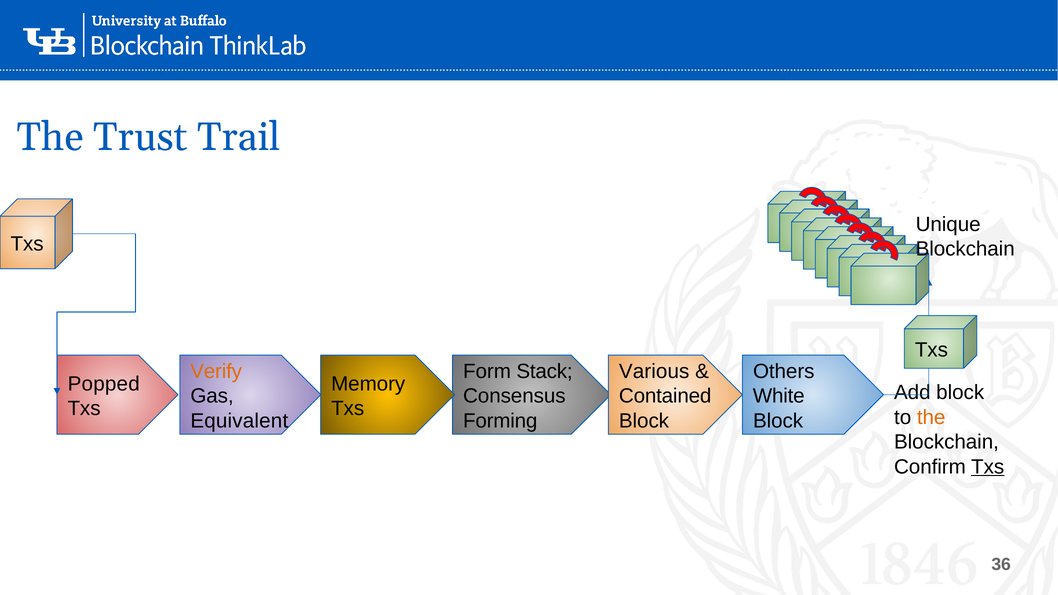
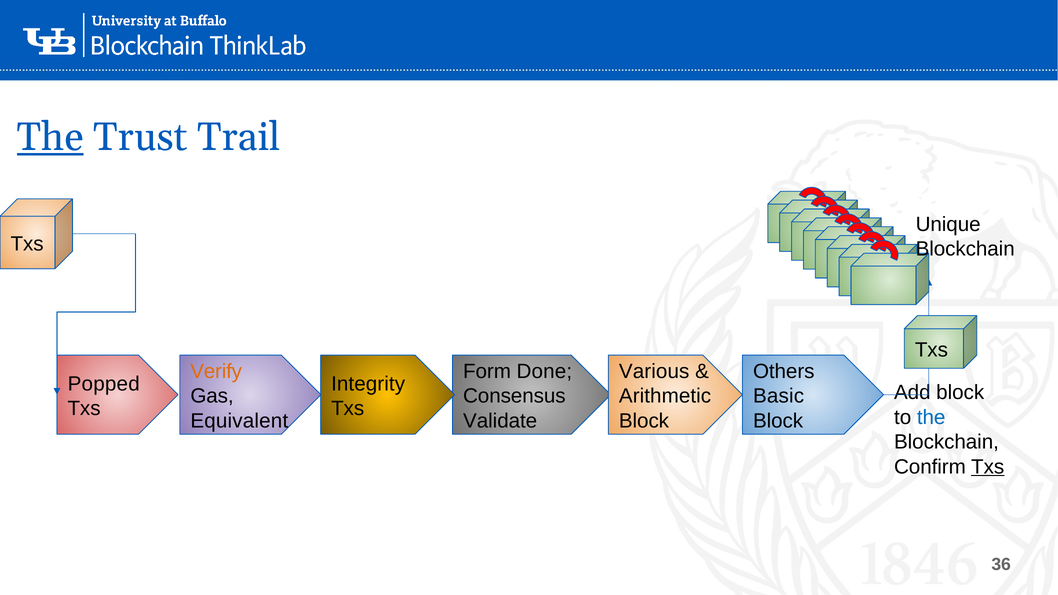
The at (50, 137) underline: none -> present
Stack: Stack -> Done
Memory: Memory -> Integrity
Contained: Contained -> Arithmetic
White: White -> Basic
the at (931, 417) colour: orange -> blue
Forming: Forming -> Validate
